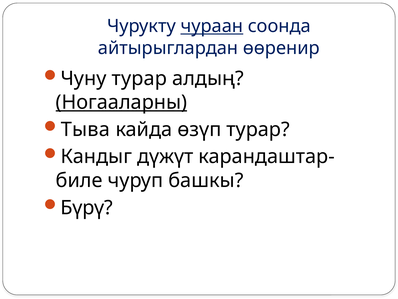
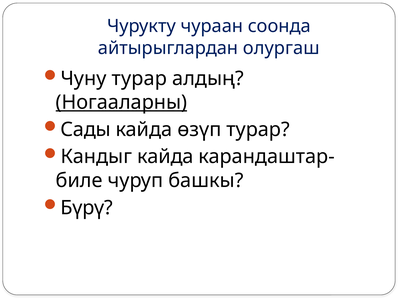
чураан underline: present -> none
өөренир: өөренир -> олургаш
Тыва: Тыва -> Сады
Кандыг дүжүт: дүжүт -> кайда
